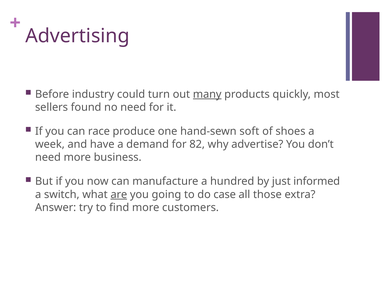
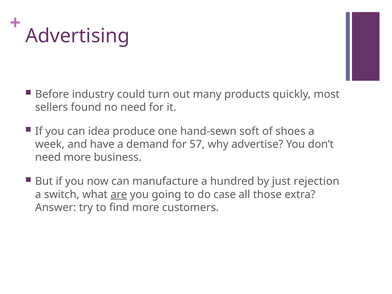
many underline: present -> none
race: race -> idea
82: 82 -> 57
informed: informed -> rejection
